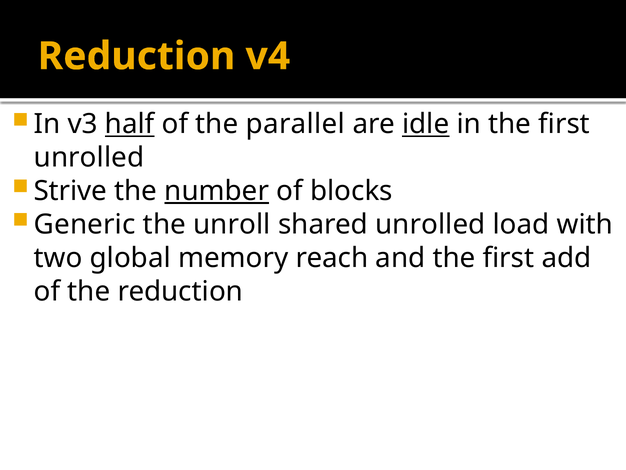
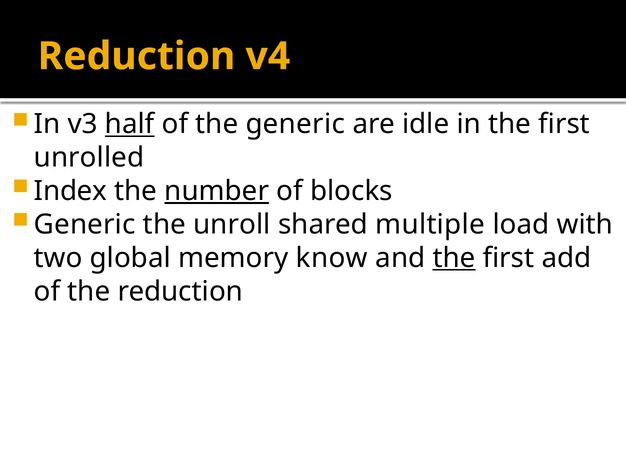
the parallel: parallel -> generic
idle underline: present -> none
Strive: Strive -> Index
shared unrolled: unrolled -> multiple
reach: reach -> know
the at (454, 258) underline: none -> present
